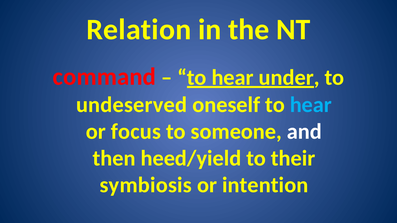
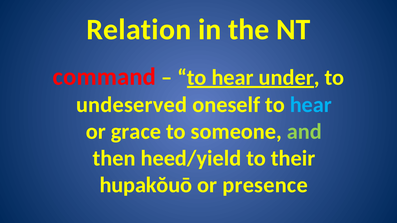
focus: focus -> grace
and colour: white -> light green
symbiosis: symbiosis -> hupakŏuō
intention: intention -> presence
